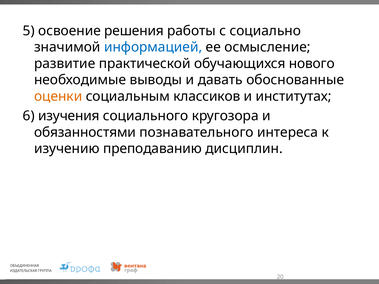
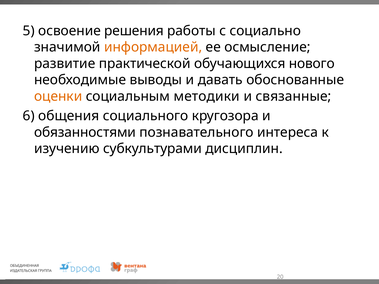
информацией colour: blue -> orange
классиков: классиков -> методики
институтах: институтах -> связанные
изучения: изучения -> общения
преподаванию: преподаванию -> субкультурами
